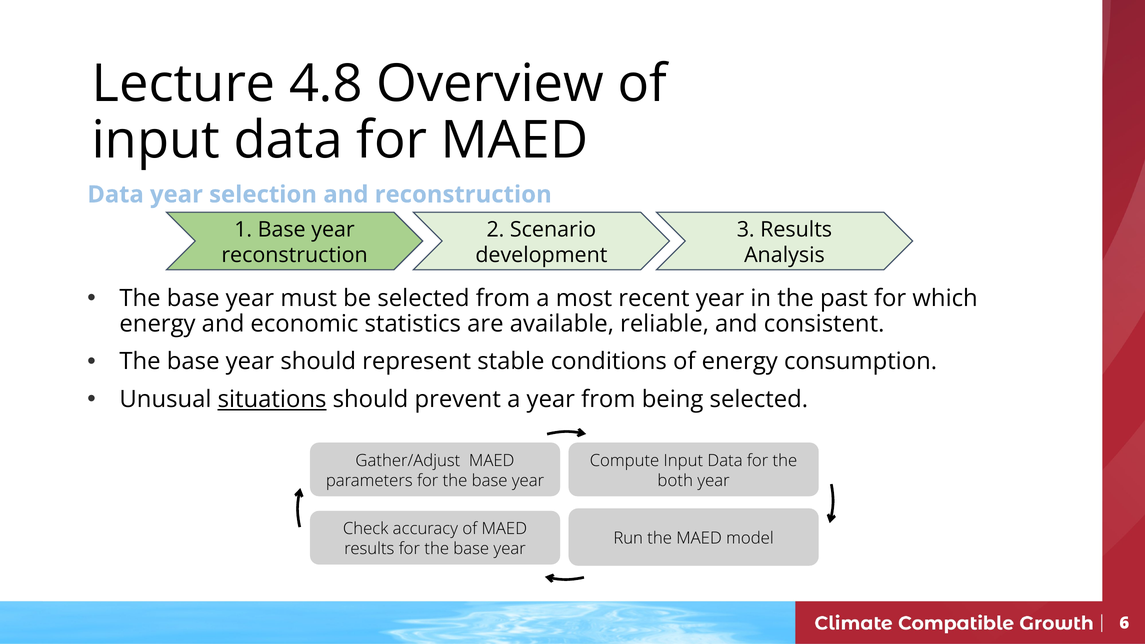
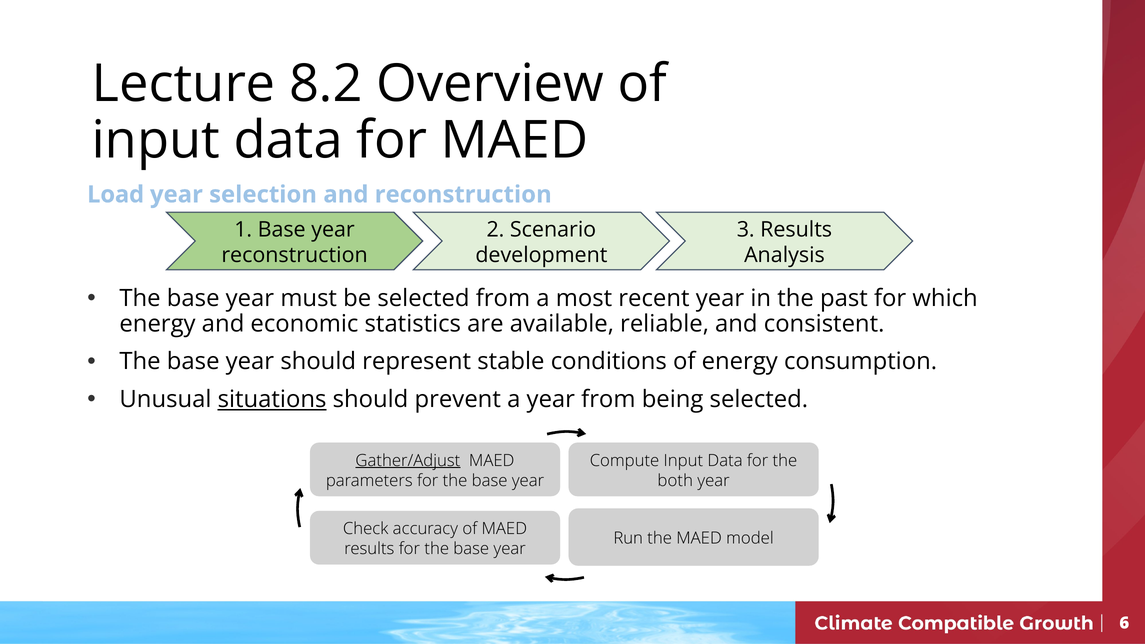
4.8: 4.8 -> 8.2
Data at (116, 195): Data -> Load
Gather/Adjust underline: none -> present
